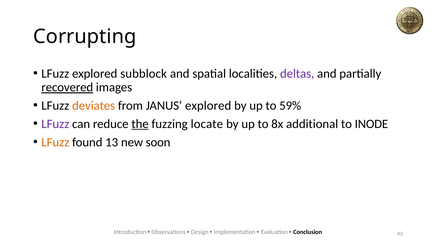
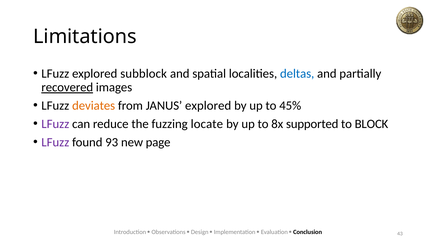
Corrupting: Corrupting -> Limitations
deltas colour: purple -> blue
59%: 59% -> 45%
the underline: present -> none
additional: additional -> supported
INODE: INODE -> BLOCK
LFuzz at (55, 142) colour: orange -> purple
13: 13 -> 93
soon: soon -> page
